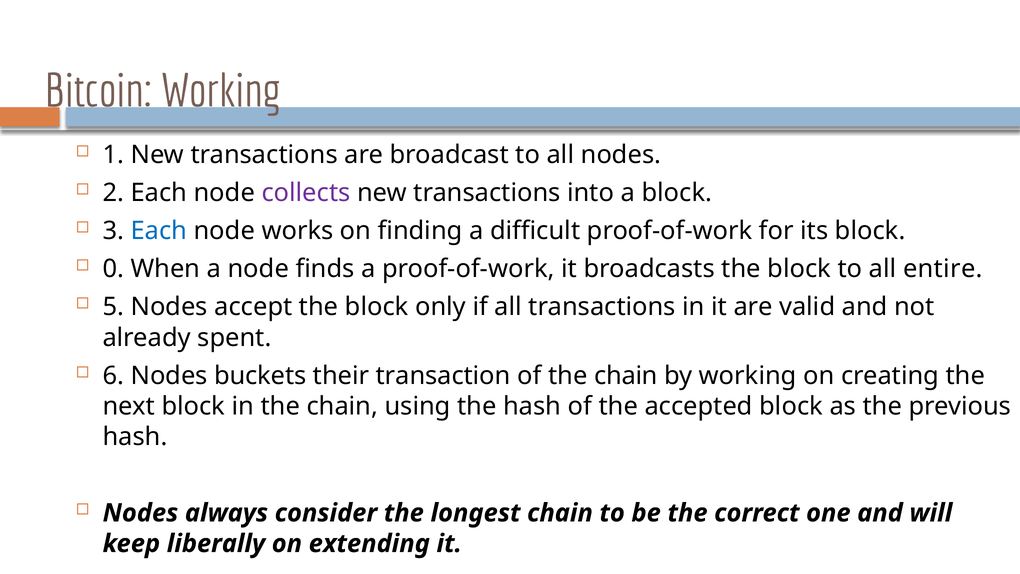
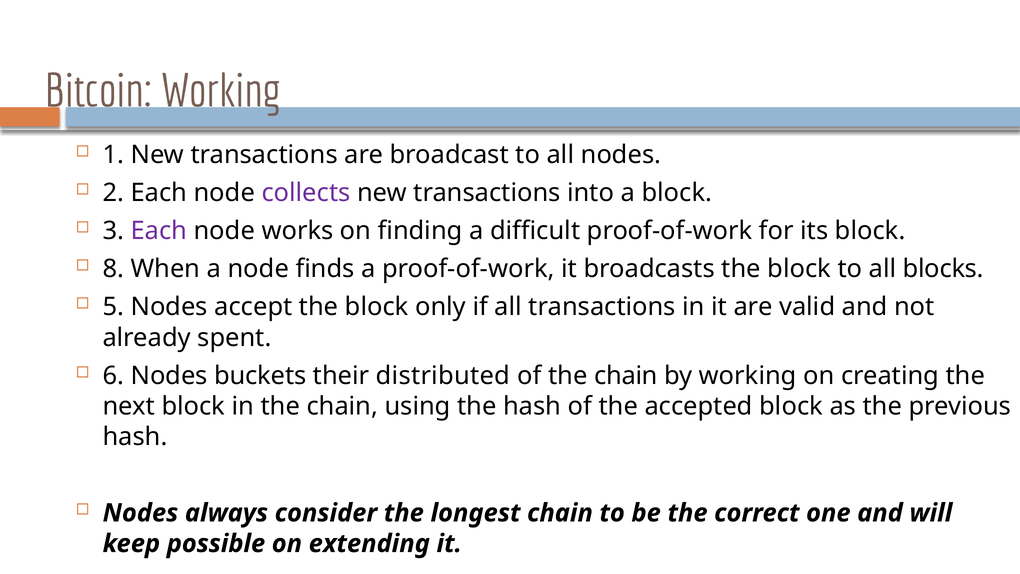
Each at (159, 231) colour: blue -> purple
0: 0 -> 8
entire: entire -> blocks
transaction: transaction -> distributed
liberally: liberally -> possible
